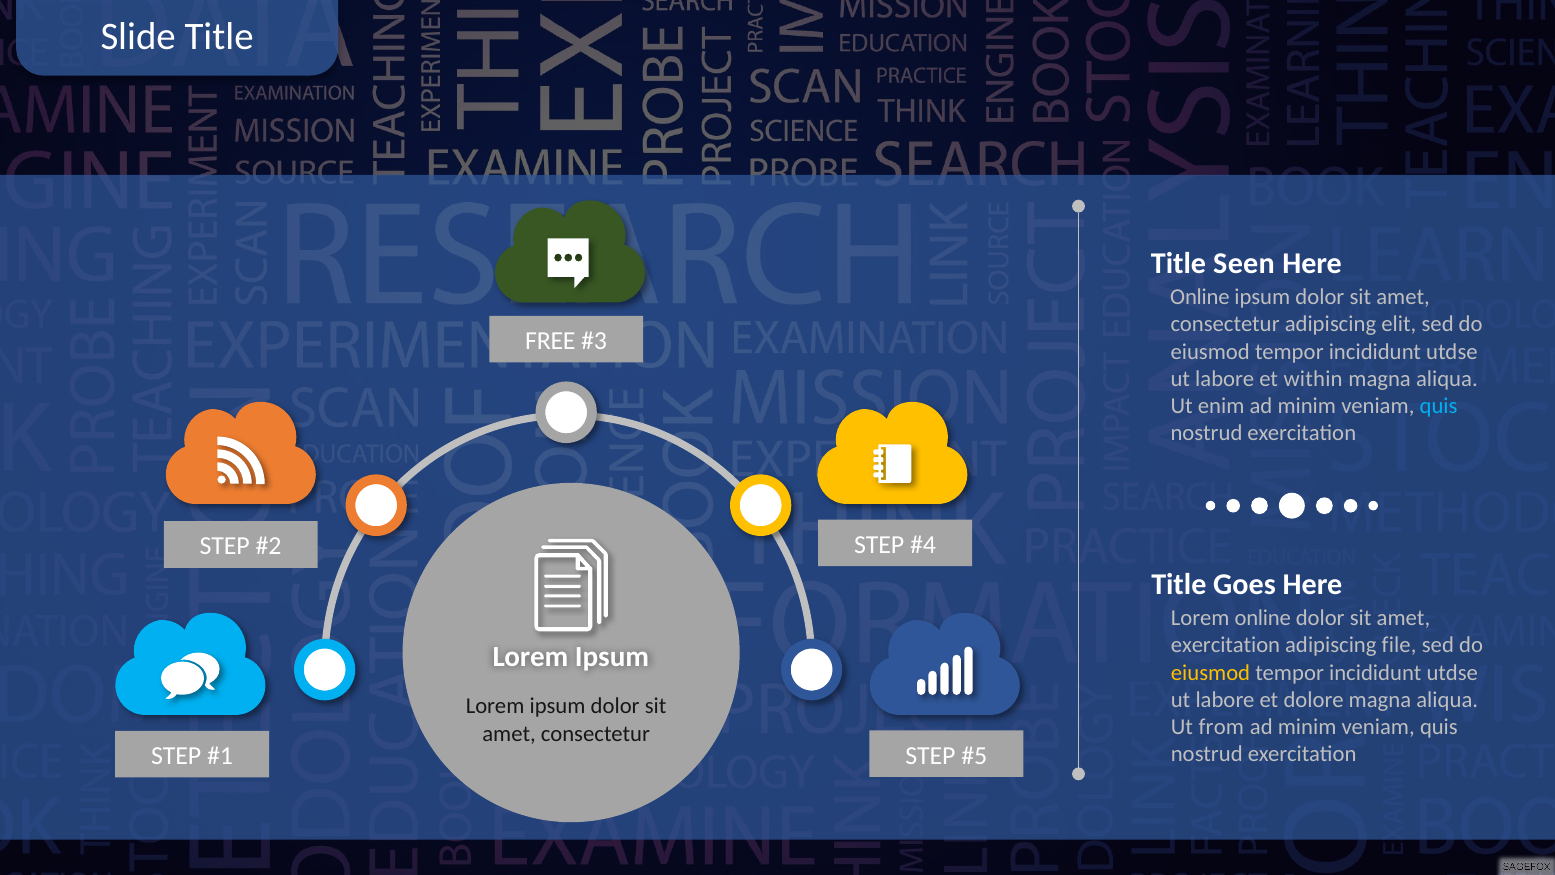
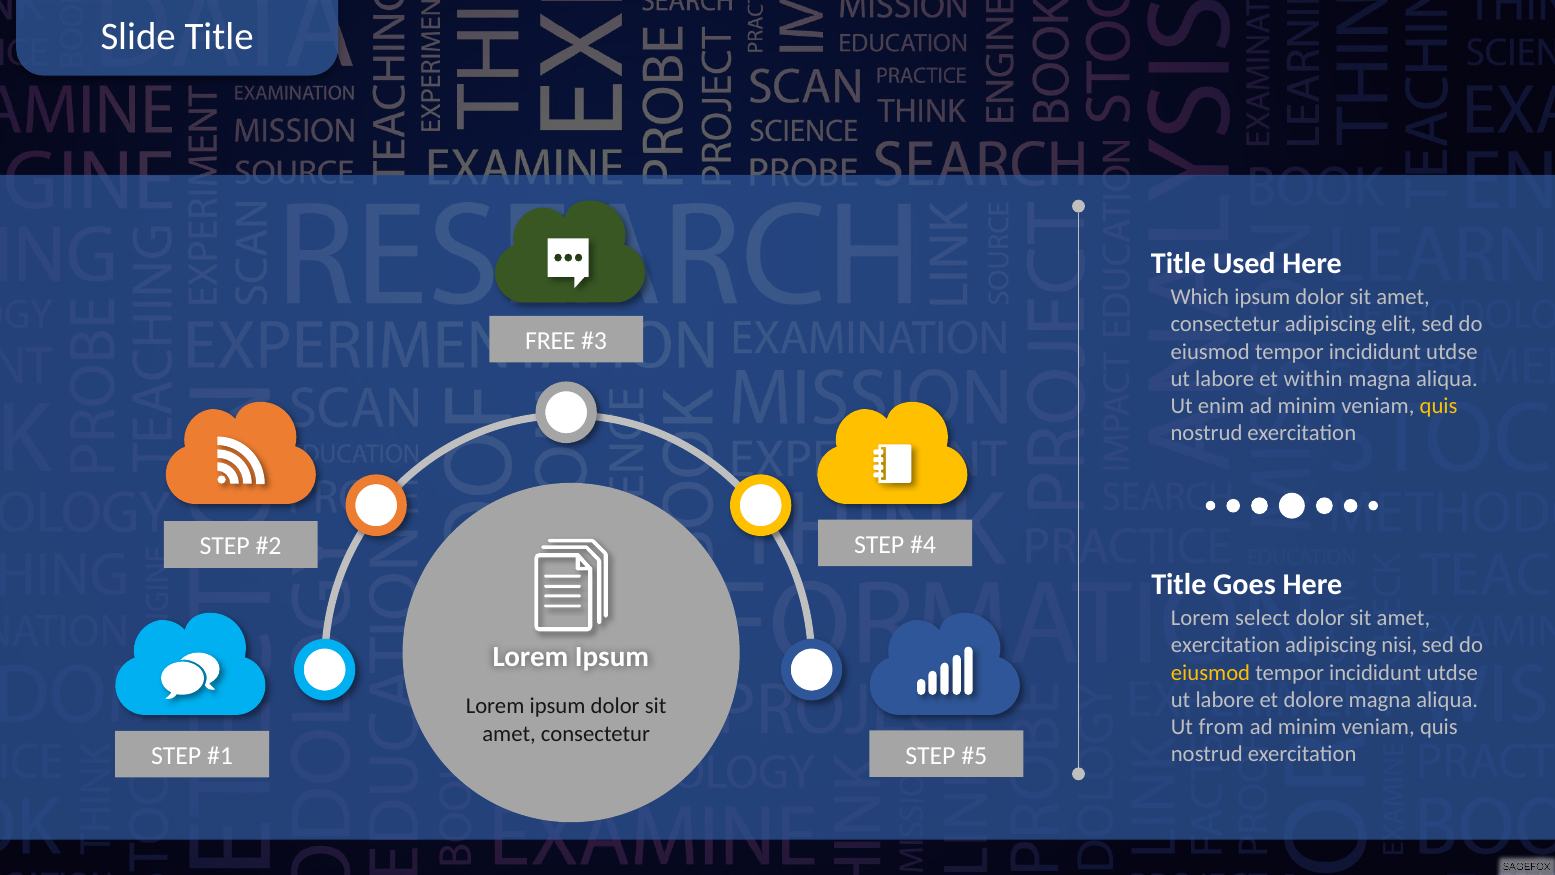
Seen: Seen -> Used
Online at (1200, 297): Online -> Which
quis at (1439, 406) colour: light blue -> yellow
Lorem online: online -> select
file: file -> nisi
